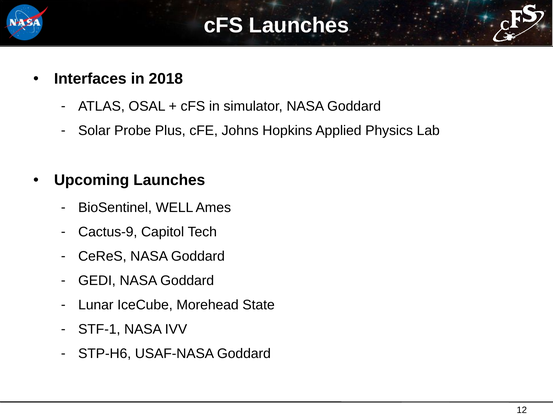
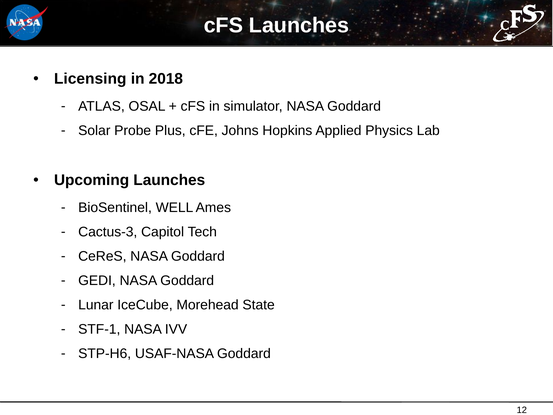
Interfaces: Interfaces -> Licensing
Cactus-9: Cactus-9 -> Cactus-3
